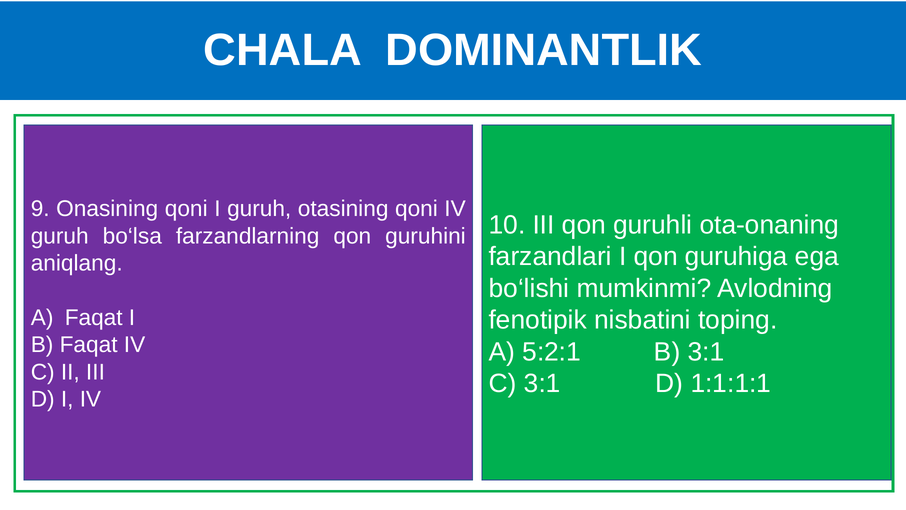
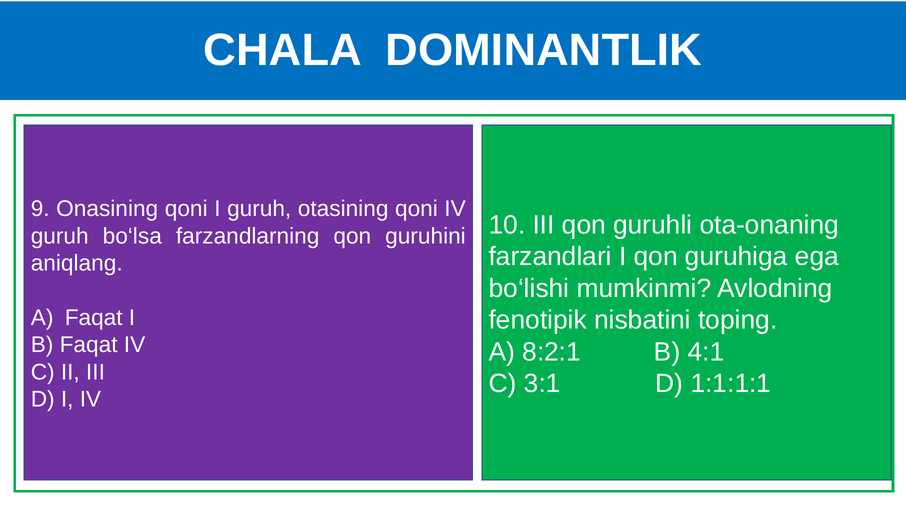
5:2:1: 5:2:1 -> 8:2:1
B 3:1: 3:1 -> 4:1
